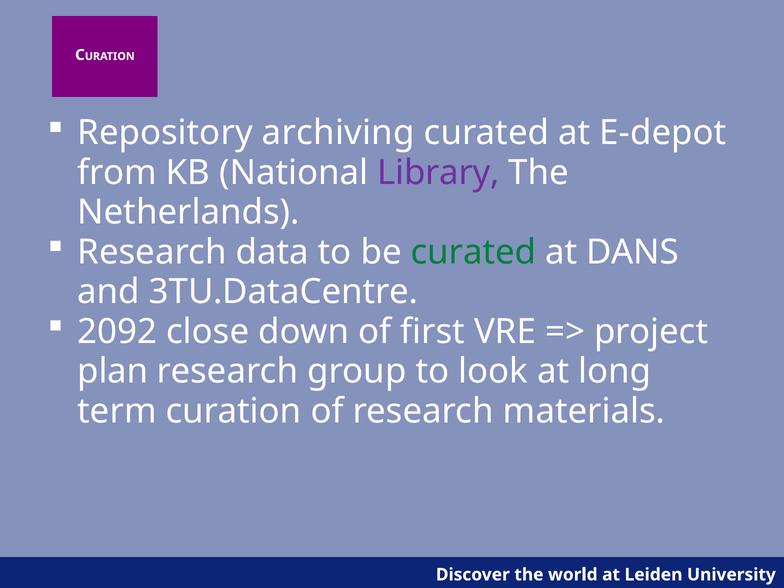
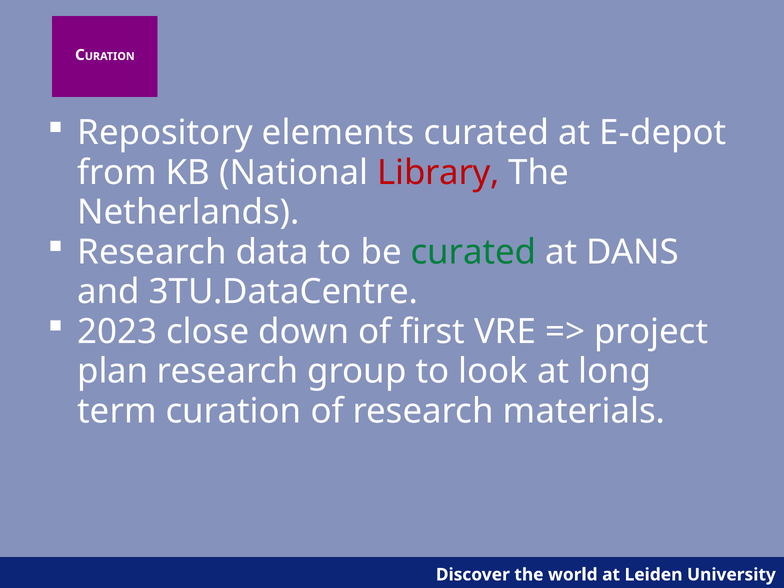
archiving: archiving -> elements
Library colour: purple -> red
2092: 2092 -> 2023
